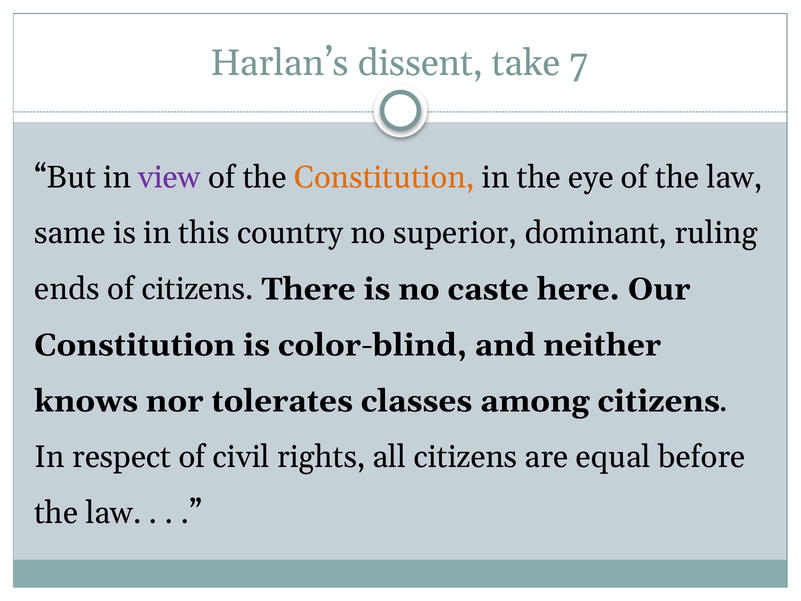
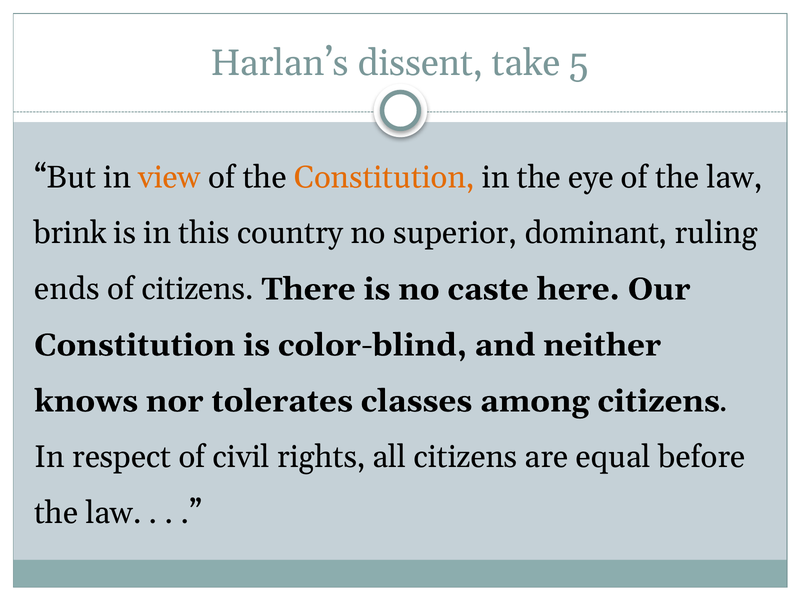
7: 7 -> 5
view colour: purple -> orange
same: same -> brink
